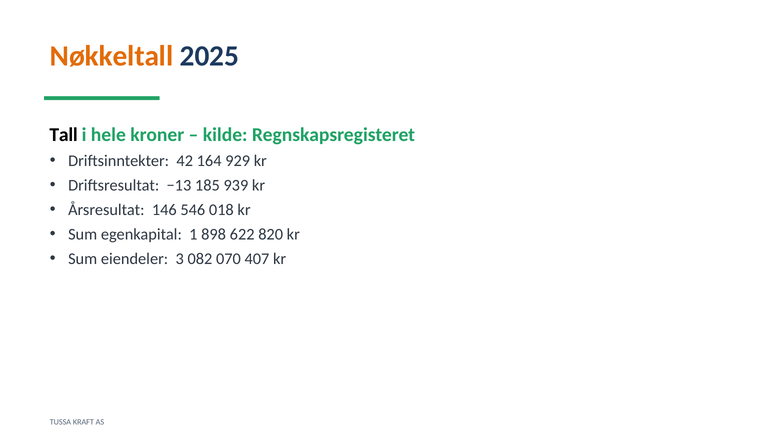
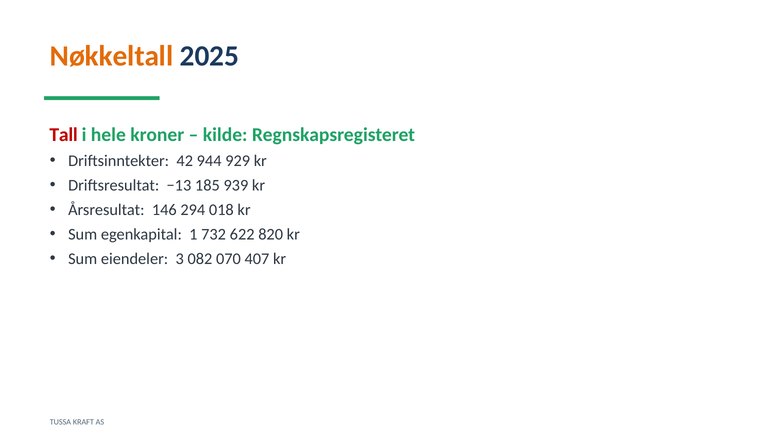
Tall colour: black -> red
164: 164 -> 944
546: 546 -> 294
898: 898 -> 732
